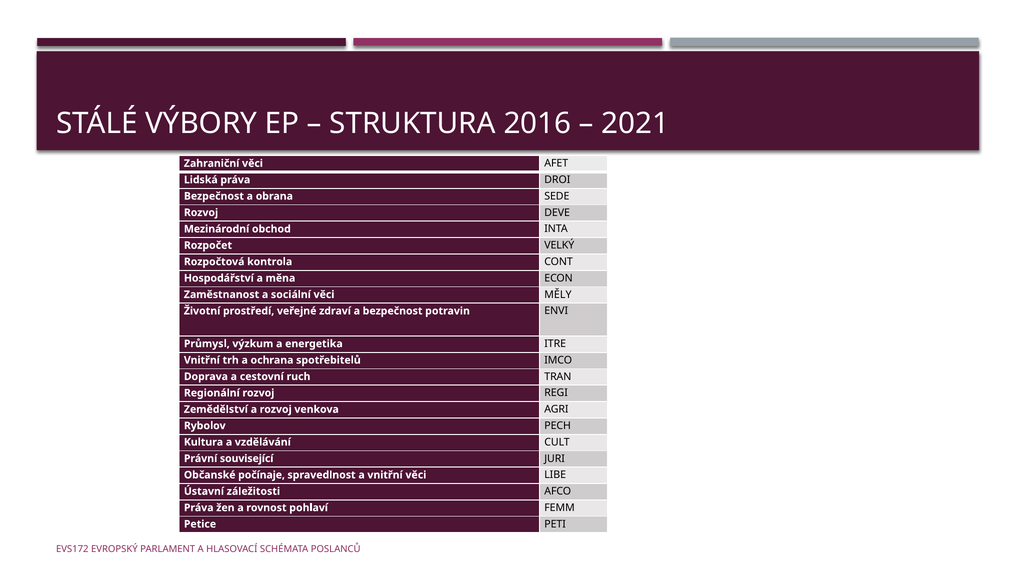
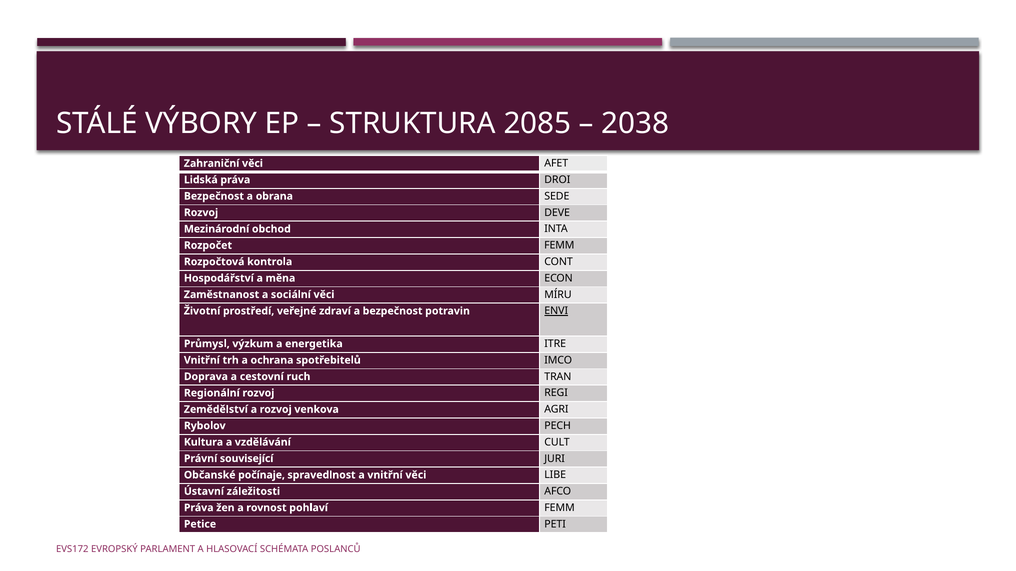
2016: 2016 -> 2085
2021: 2021 -> 2038
Rozpočet VELKÝ: VELKÝ -> FEMM
MĚLY: MĚLY -> MÍRU
ENVI underline: none -> present
